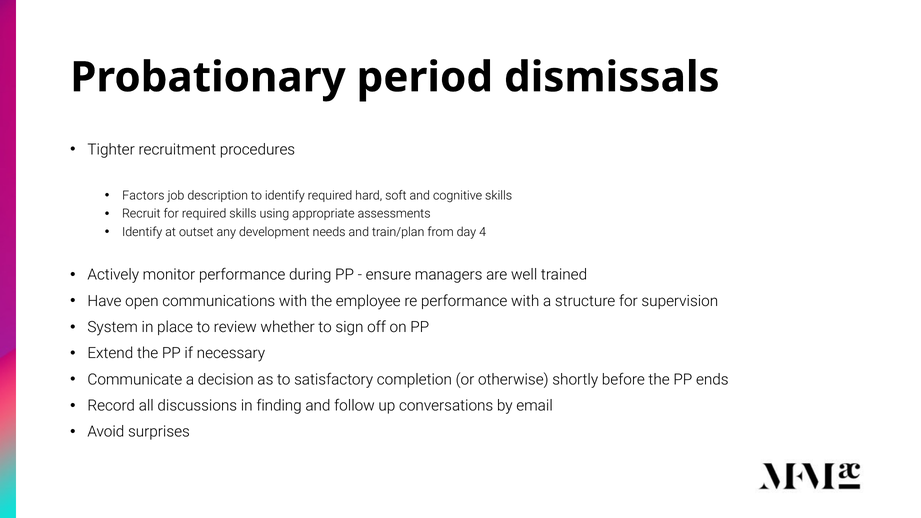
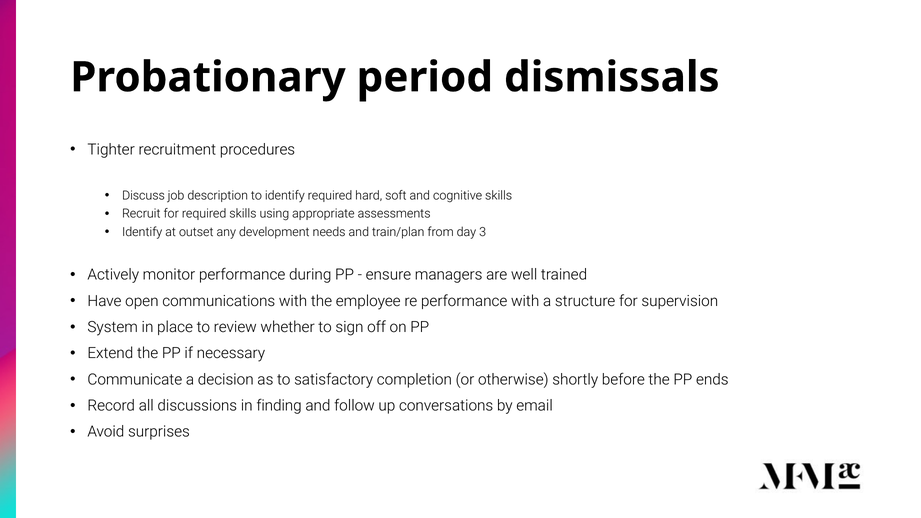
Factors: Factors -> Discuss
4: 4 -> 3
